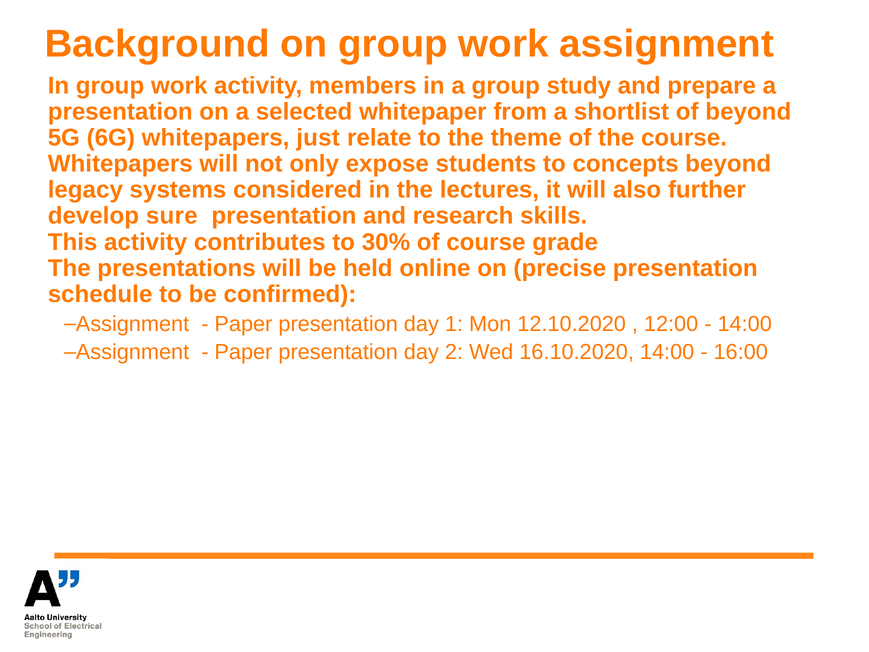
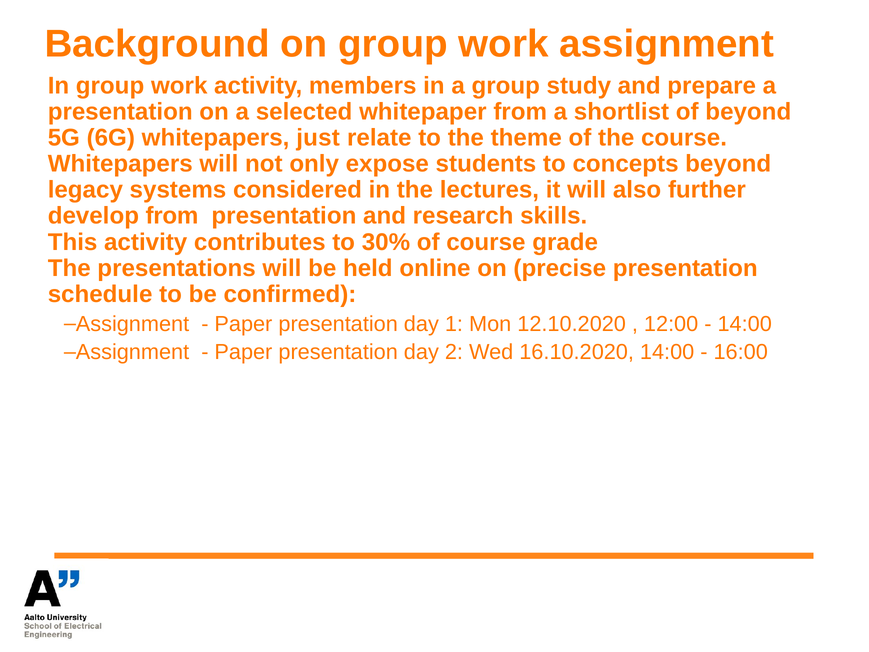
develop sure: sure -> from
